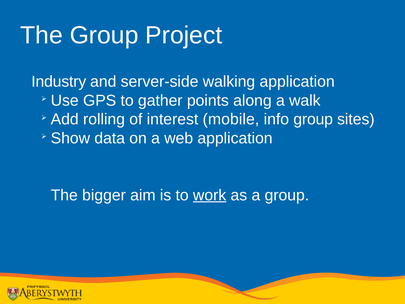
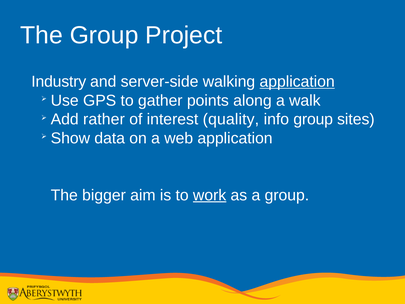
application at (297, 82) underline: none -> present
rolling: rolling -> rather
mobile: mobile -> quality
